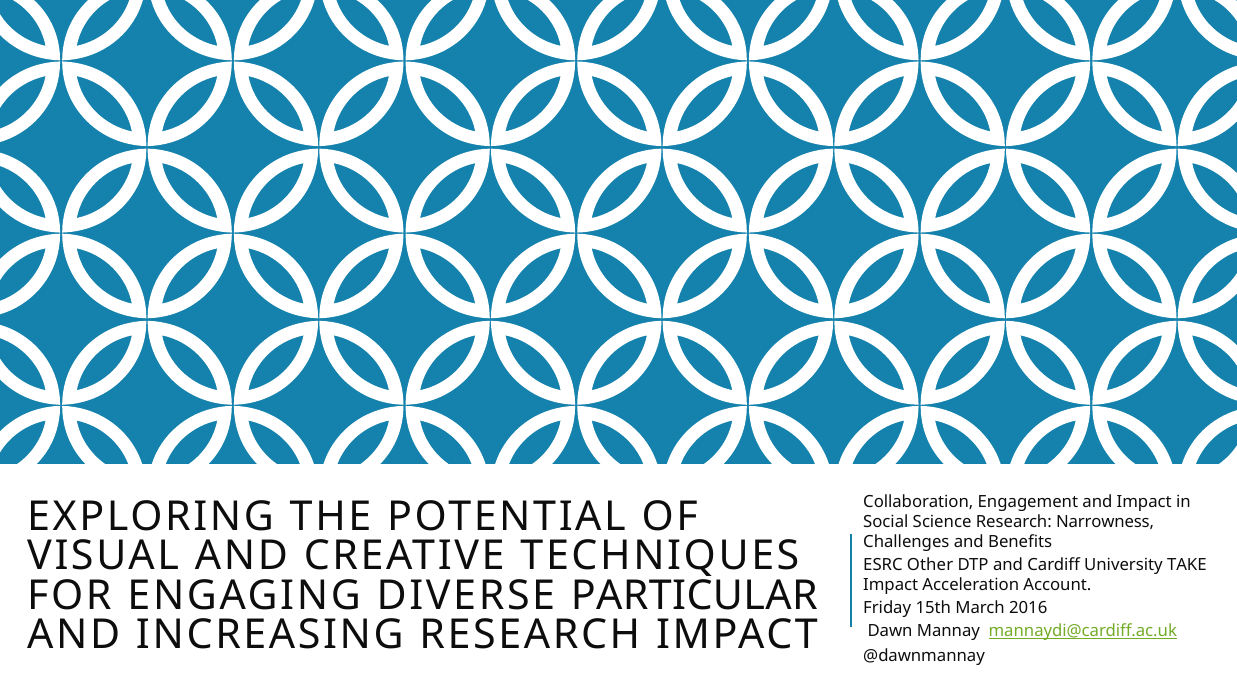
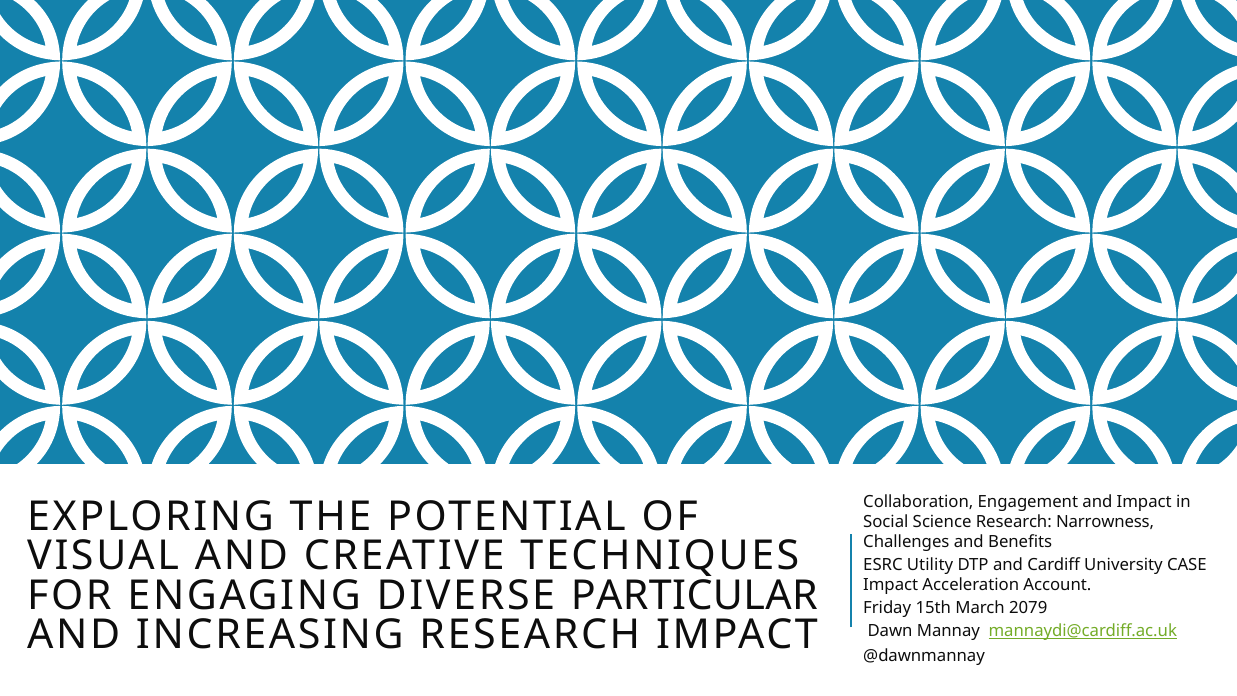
Other: Other -> Utility
TAKE: TAKE -> CASE
2016: 2016 -> 2079
